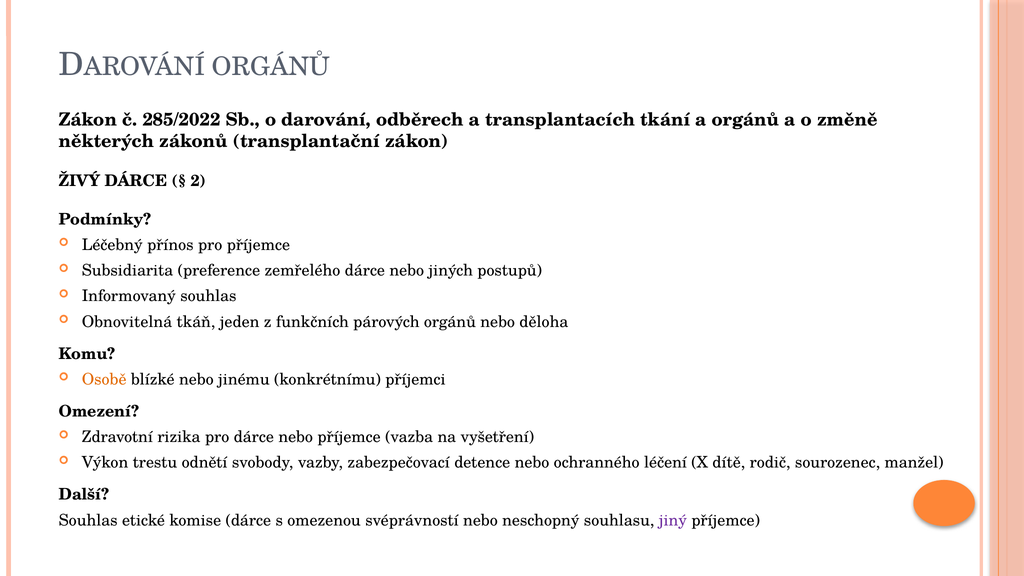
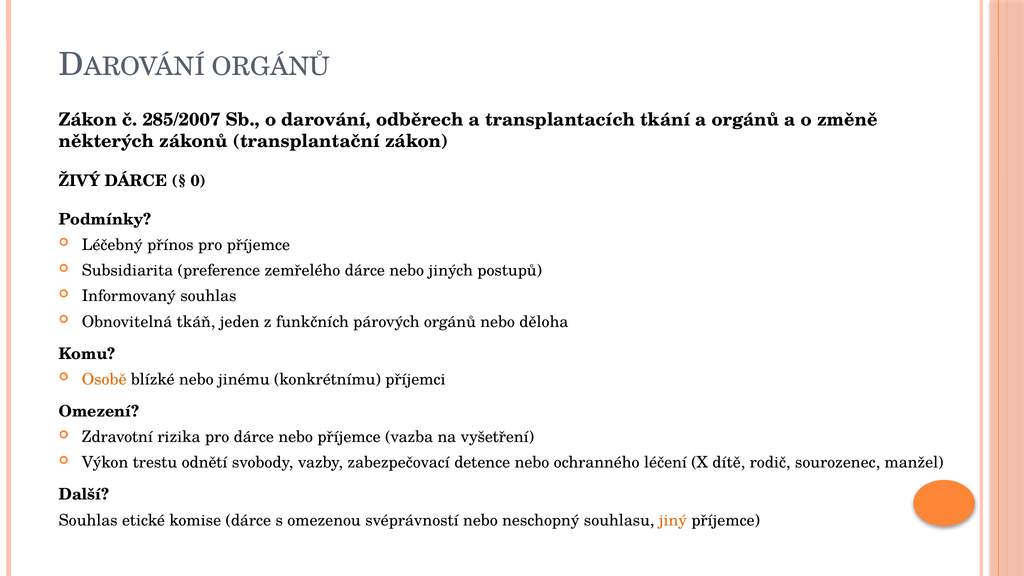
285/2022: 285/2022 -> 285/2007
2: 2 -> 0
jiný colour: purple -> orange
